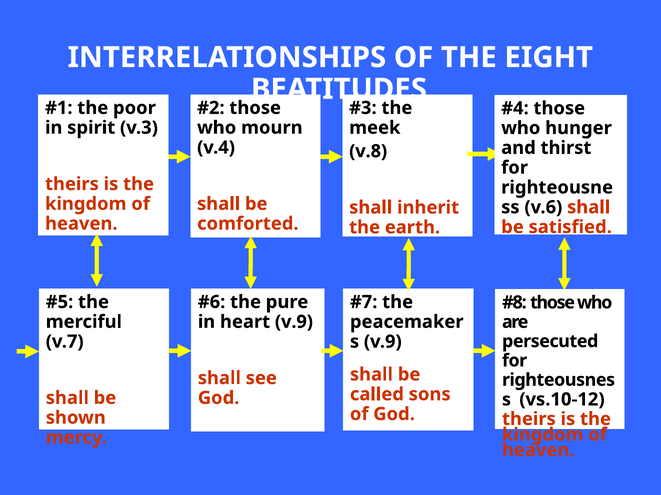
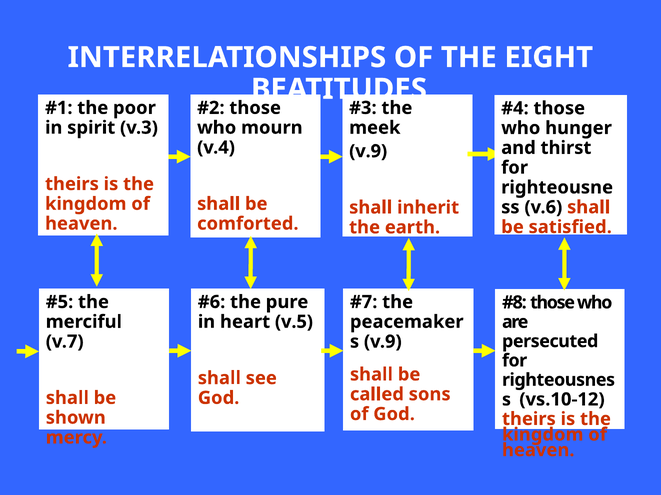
v.8 at (368, 151): v.8 -> v.9
heart v.9: v.9 -> v.5
